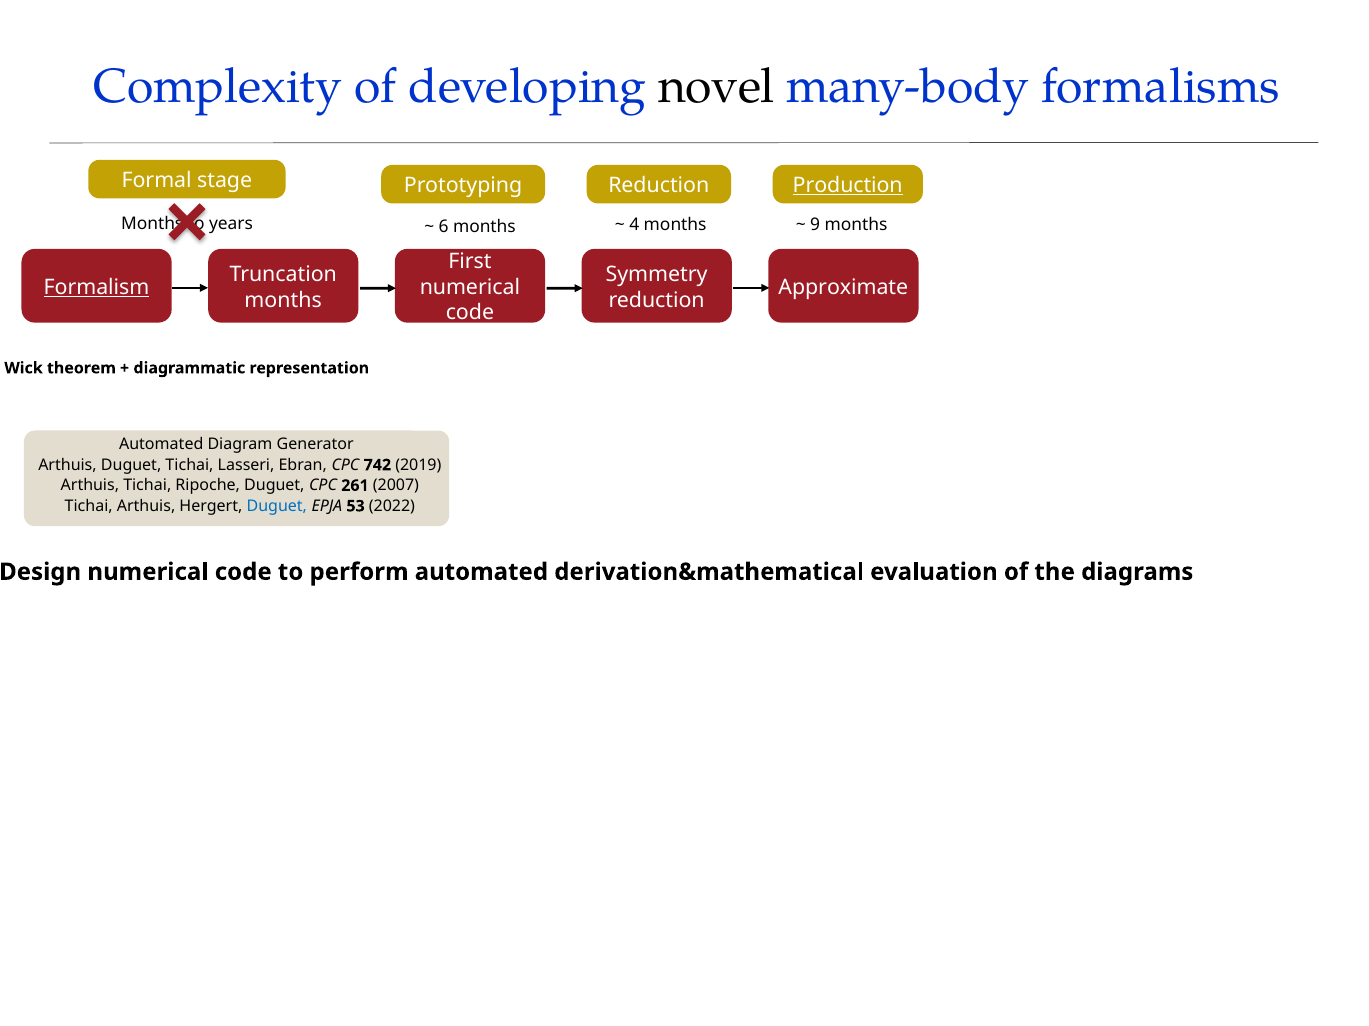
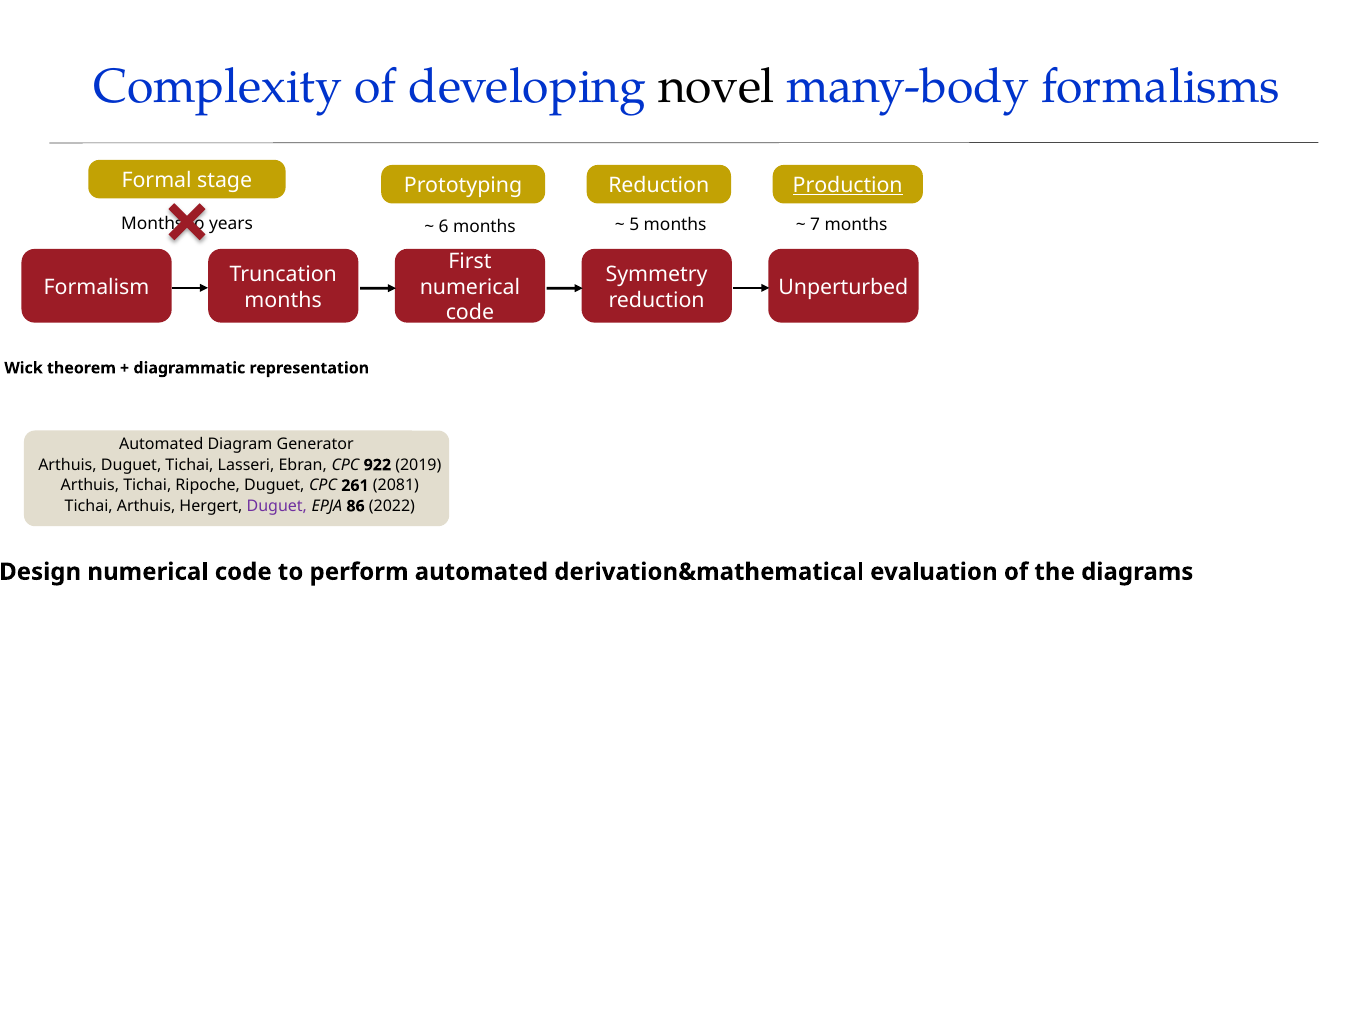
4: 4 -> 5
9: 9 -> 7
Formalism underline: present -> none
Approximate: Approximate -> Unperturbed
742: 742 -> 922
2007: 2007 -> 2081
Duguet at (277, 506) colour: blue -> purple
53: 53 -> 86
